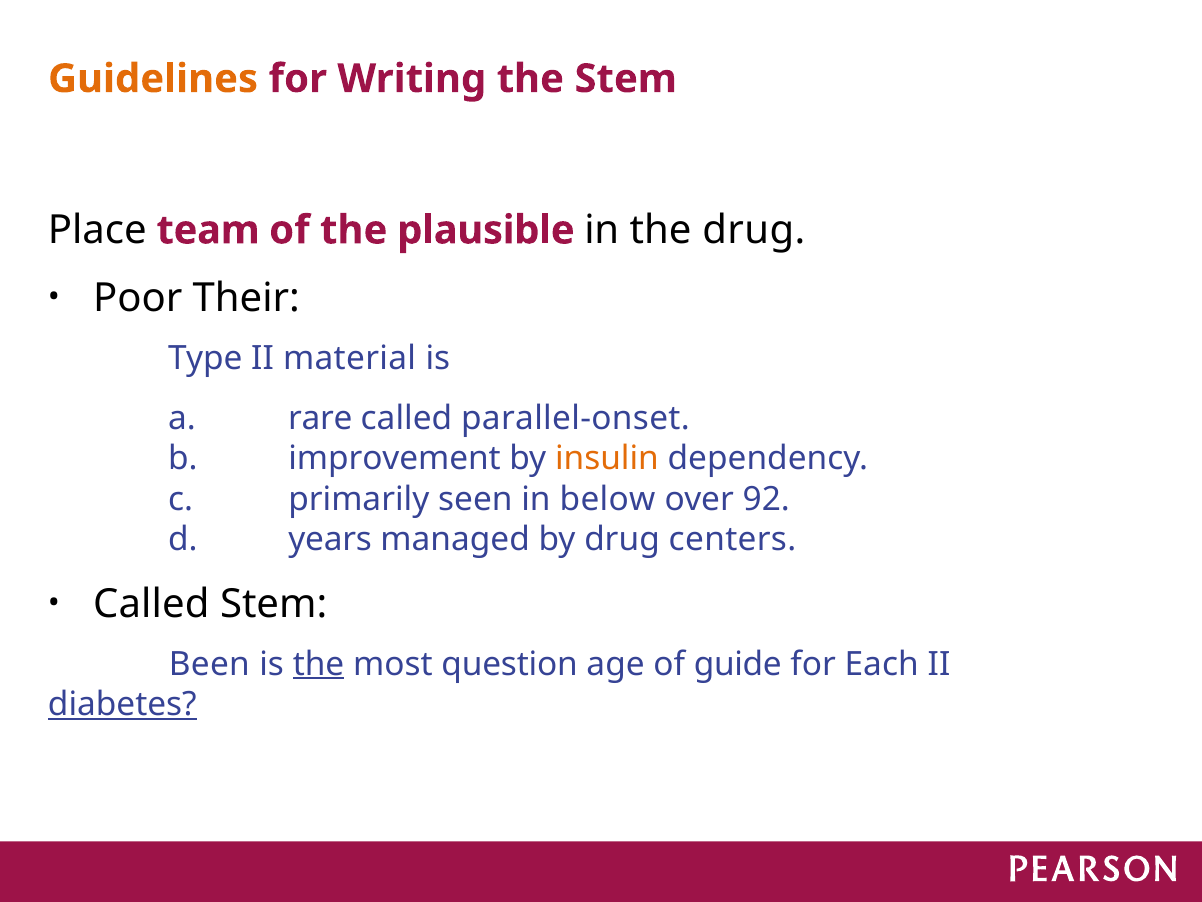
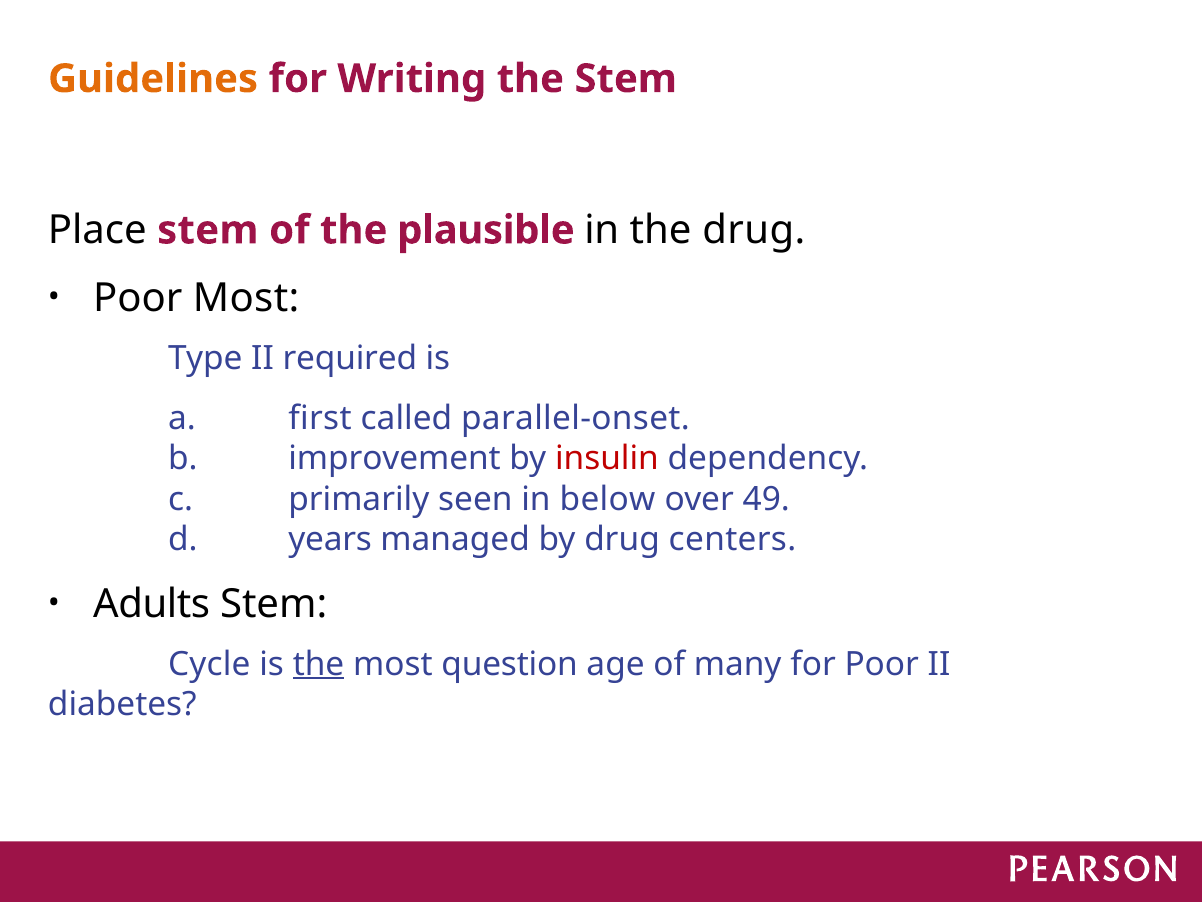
Place team: team -> stem
Poor Their: Their -> Most
material: material -> required
rare: rare -> first
insulin colour: orange -> red
92: 92 -> 49
Called at (151, 603): Called -> Adults
Been: Been -> Cycle
guide: guide -> many
for Each: Each -> Poor
diabetes underline: present -> none
